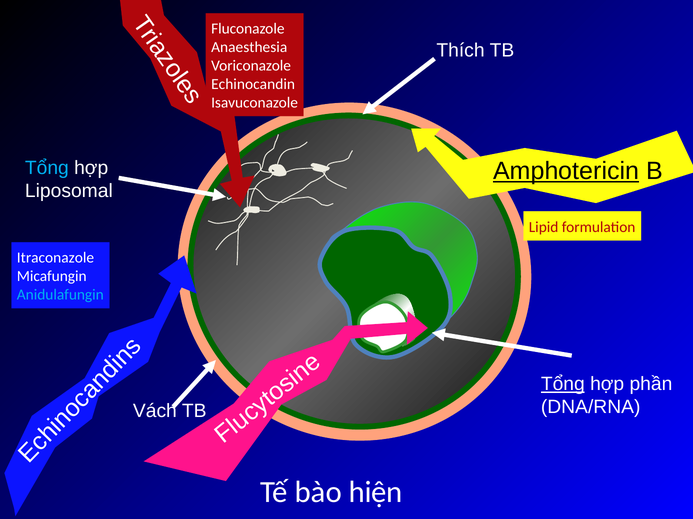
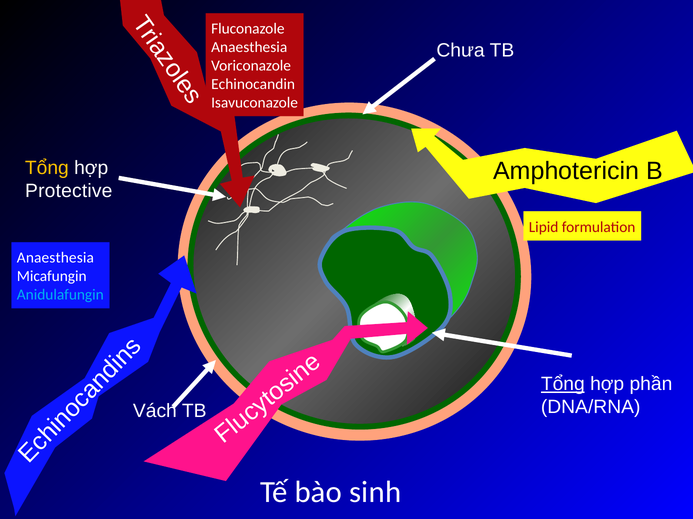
Thích: Thích -> Chưa
Tổng at (47, 168) colour: light blue -> yellow
Amphotericin underline: present -> none
Liposomal: Liposomal -> Protective
Itraconazole at (55, 258): Itraconazole -> Anaesthesia
hiện: hiện -> sinh
